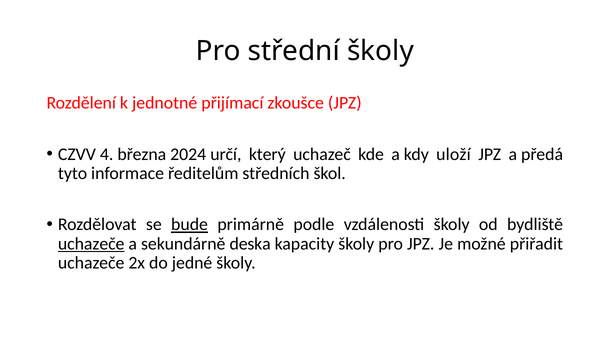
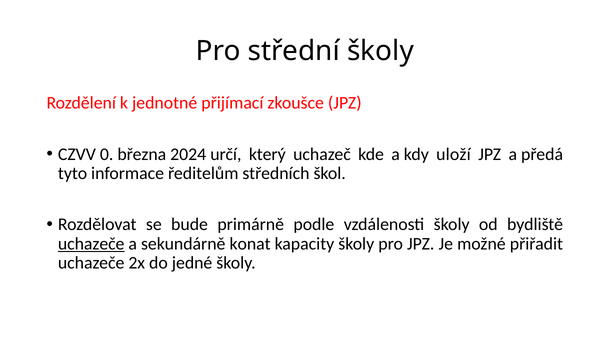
4: 4 -> 0
bude underline: present -> none
deska: deska -> konat
